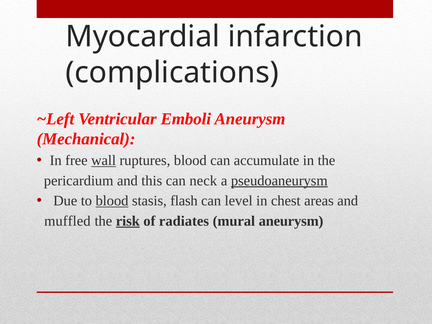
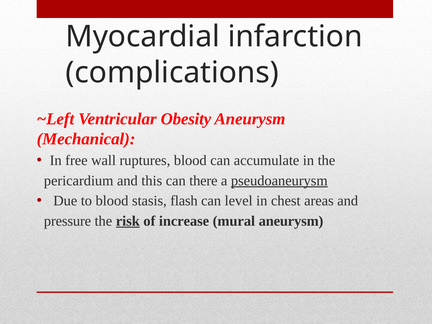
Emboli: Emboli -> Obesity
wall underline: present -> none
neck: neck -> there
blood at (112, 201) underline: present -> none
muffled: muffled -> pressure
radiates: radiates -> increase
